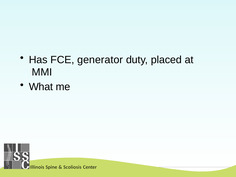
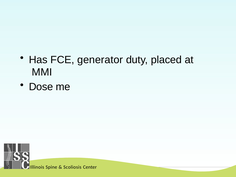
What: What -> Dose
